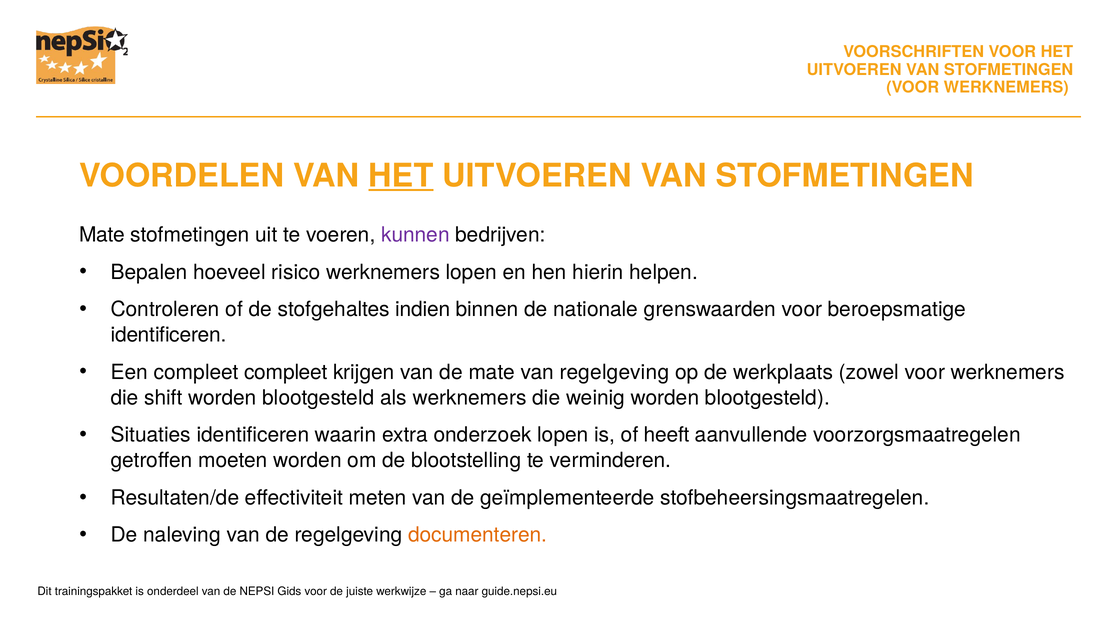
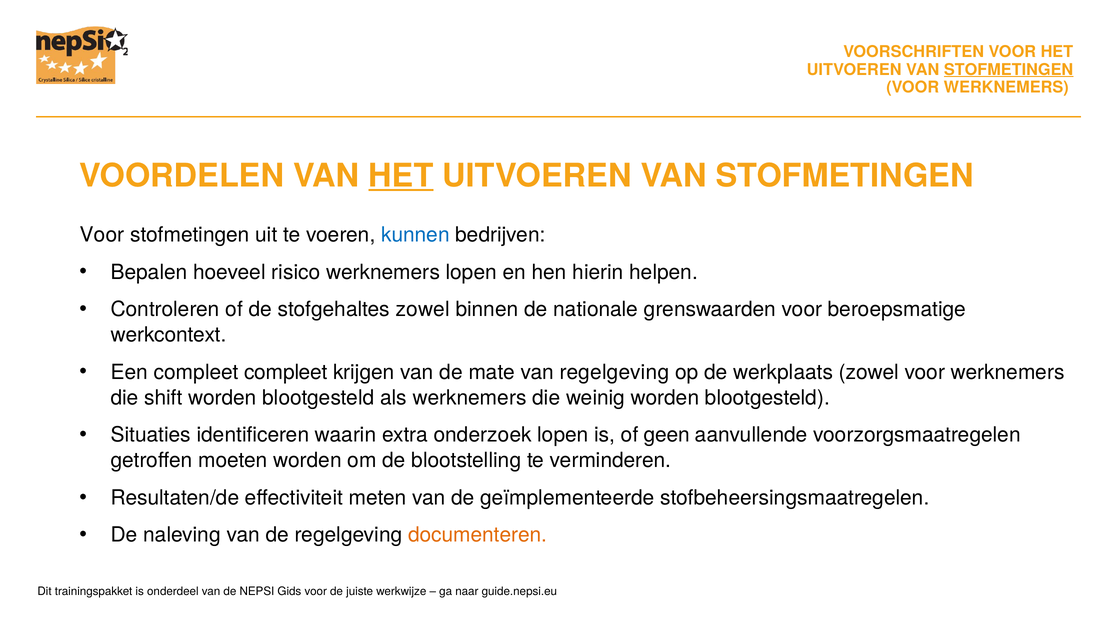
STOFMETINGEN at (1009, 70) underline: none -> present
Mate at (102, 235): Mate -> Voor
kunnen colour: purple -> blue
stofgehaltes indien: indien -> zowel
identificeren at (169, 335): identificeren -> werkcontext
heeft: heeft -> geen
